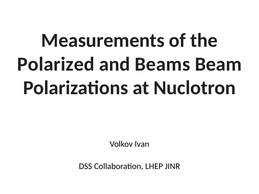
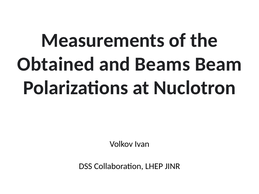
Polarized: Polarized -> Obtained
